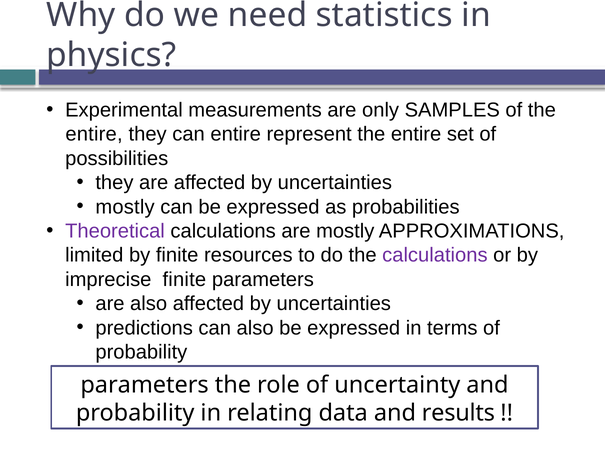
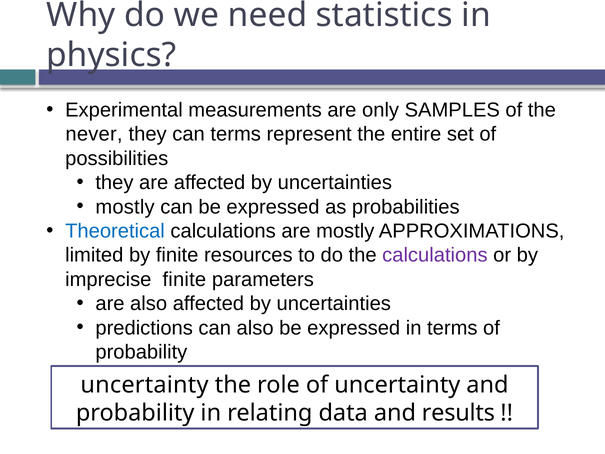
entire at (94, 134): entire -> never
can entire: entire -> terms
Theoretical colour: purple -> blue
parameters at (145, 385): parameters -> uncertainty
